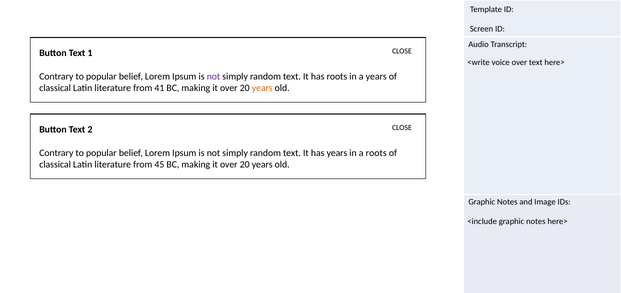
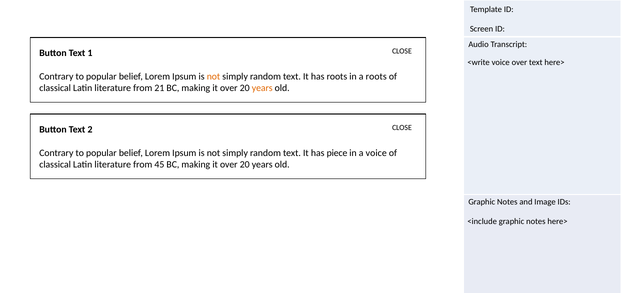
not at (213, 77) colour: purple -> orange
a years: years -> roots
41: 41 -> 21
has years: years -> piece
a roots: roots -> voice
